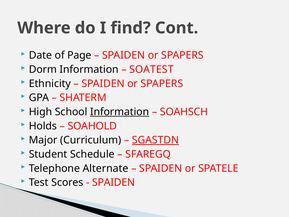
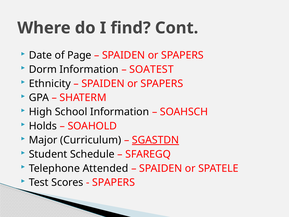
Information at (120, 112) underline: present -> none
Alternate: Alternate -> Attended
SPAIDEN at (114, 182): SPAIDEN -> SPAPERS
